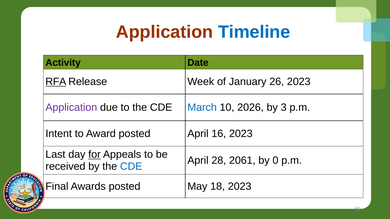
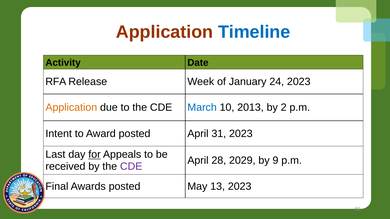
RFA underline: present -> none
26: 26 -> 24
Application at (71, 108) colour: purple -> orange
2026: 2026 -> 2013
3: 3 -> 2
16: 16 -> 31
2061: 2061 -> 2029
0: 0 -> 9
CDE at (131, 167) colour: blue -> purple
18: 18 -> 13
